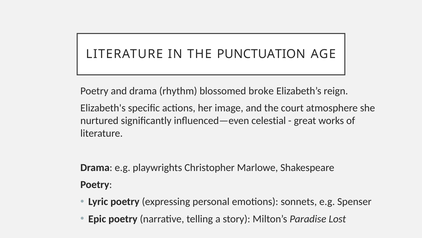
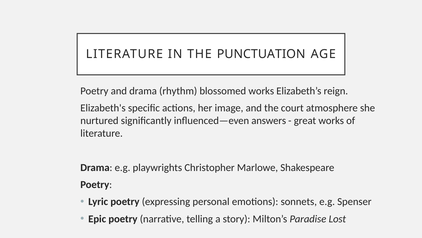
blossomed broke: broke -> works
celestial: celestial -> answers
